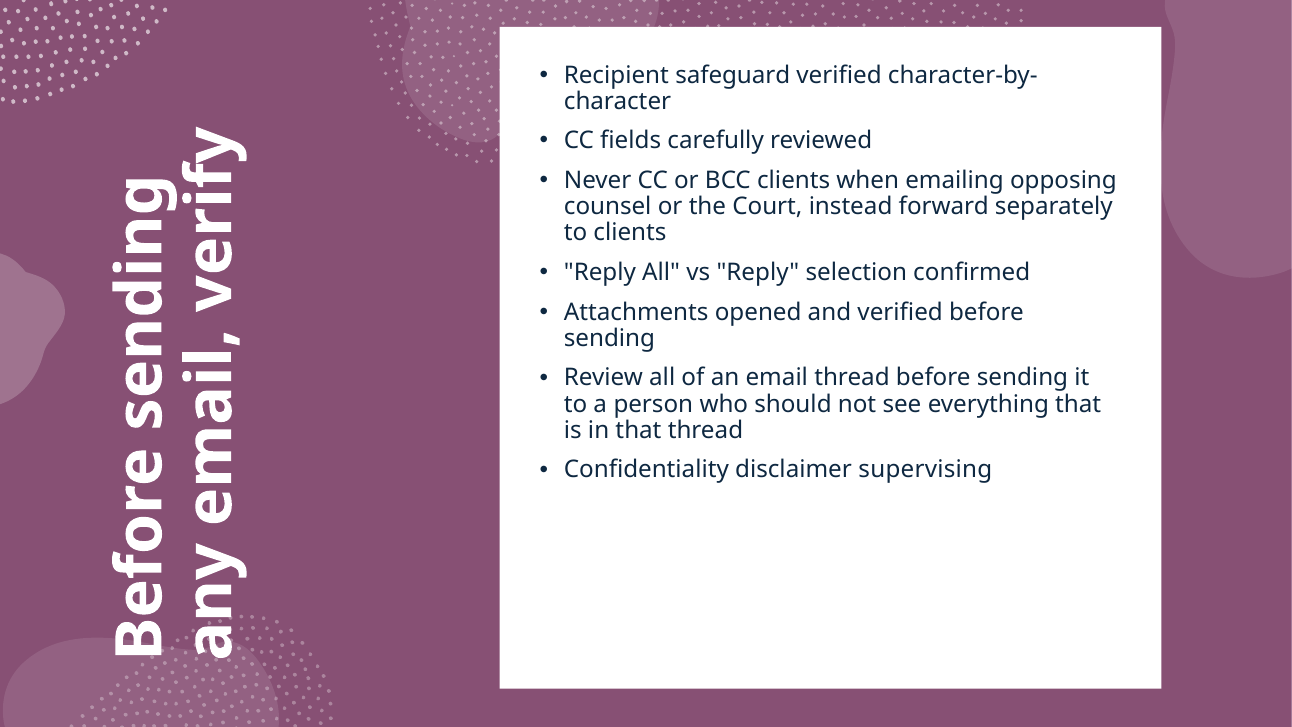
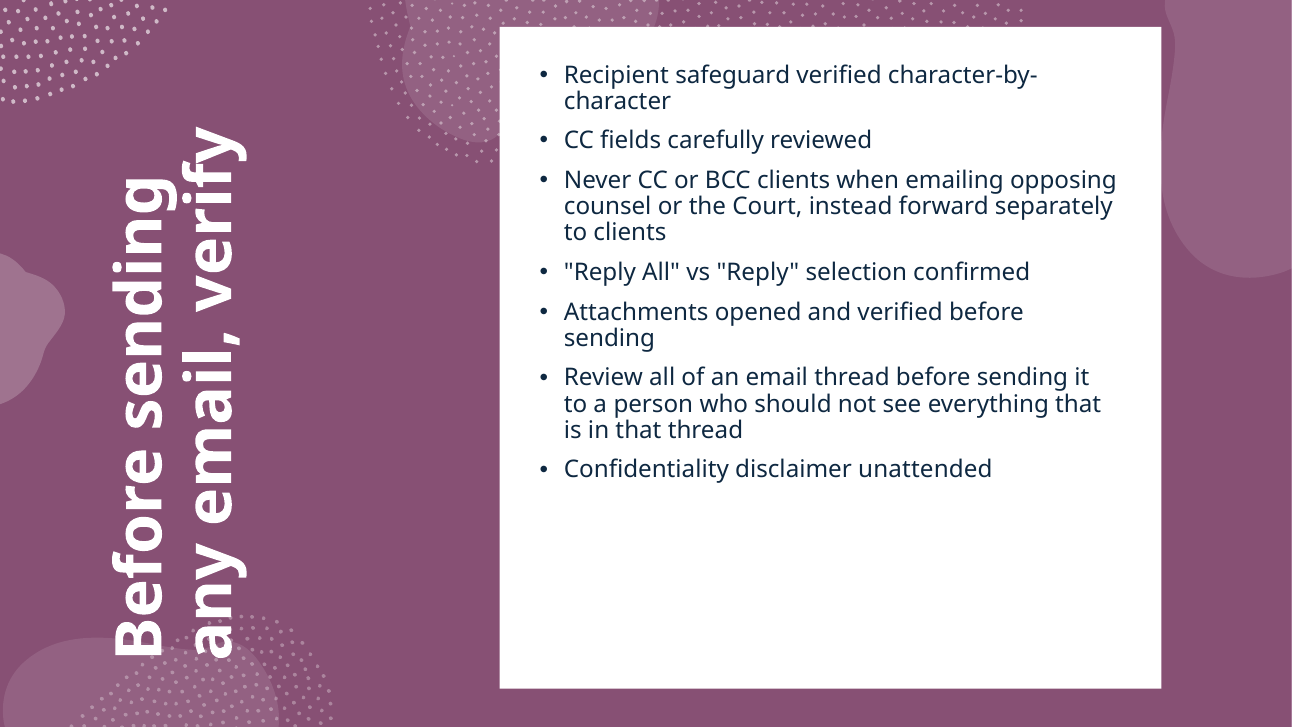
supervising: supervising -> unattended
